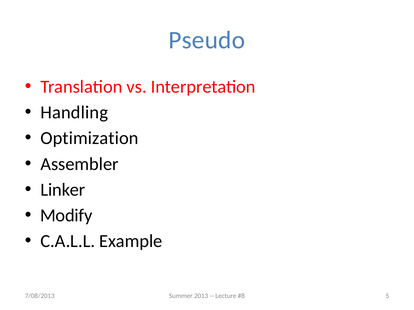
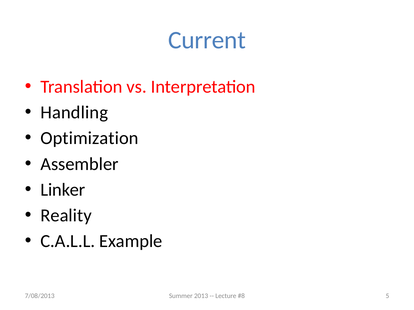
Pseudo: Pseudo -> Current
Modify: Modify -> Reality
